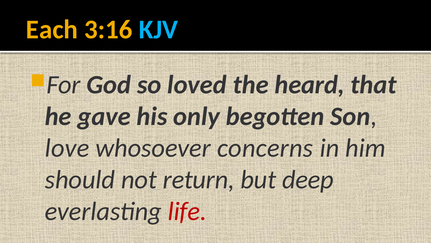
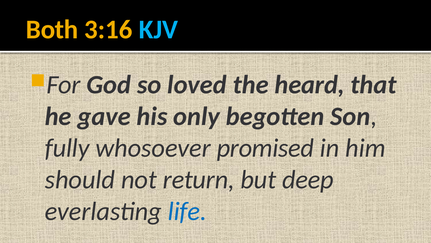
Each: Each -> Both
love: love -> fully
concerns: concerns -> promised
life colour: red -> blue
